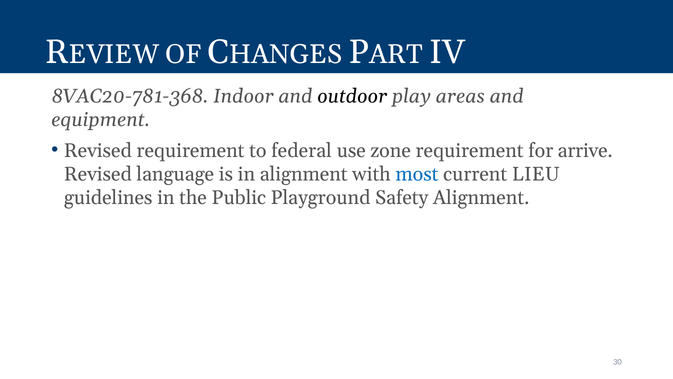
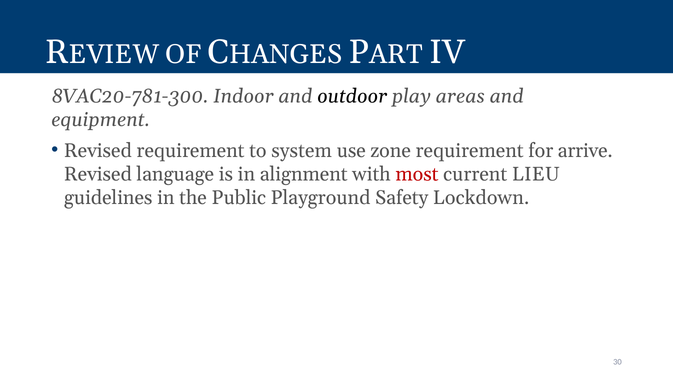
8VAC20-781-368: 8VAC20-781-368 -> 8VAC20-781-300
federal: federal -> system
most colour: blue -> red
Safety Alignment: Alignment -> Lockdown
